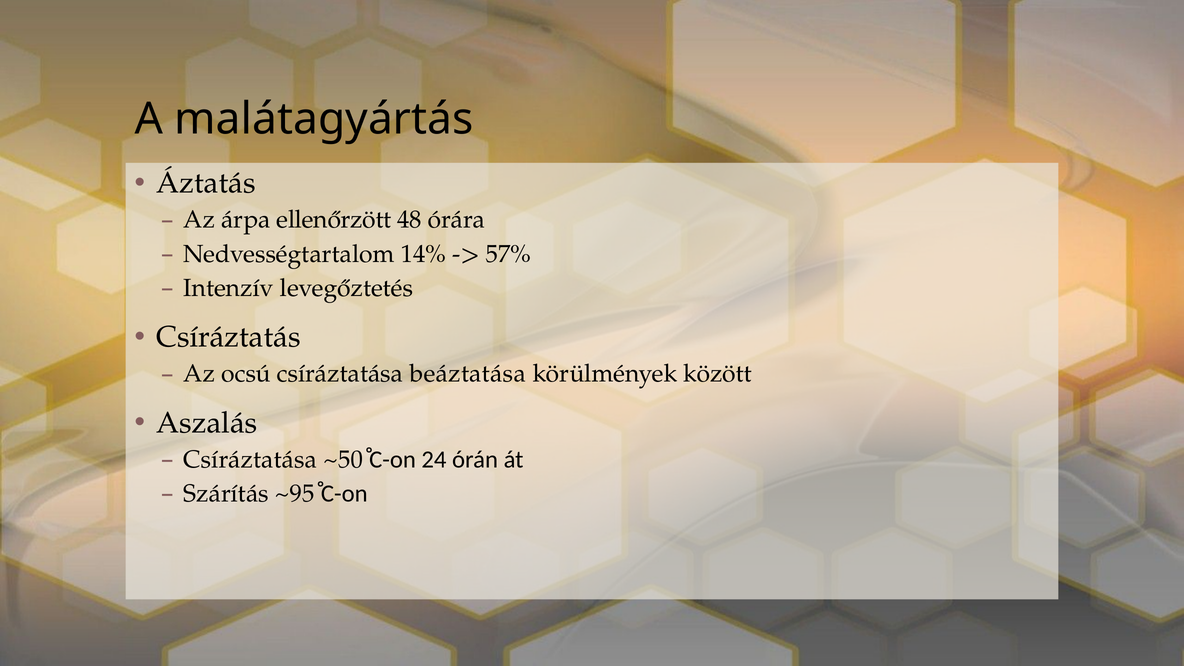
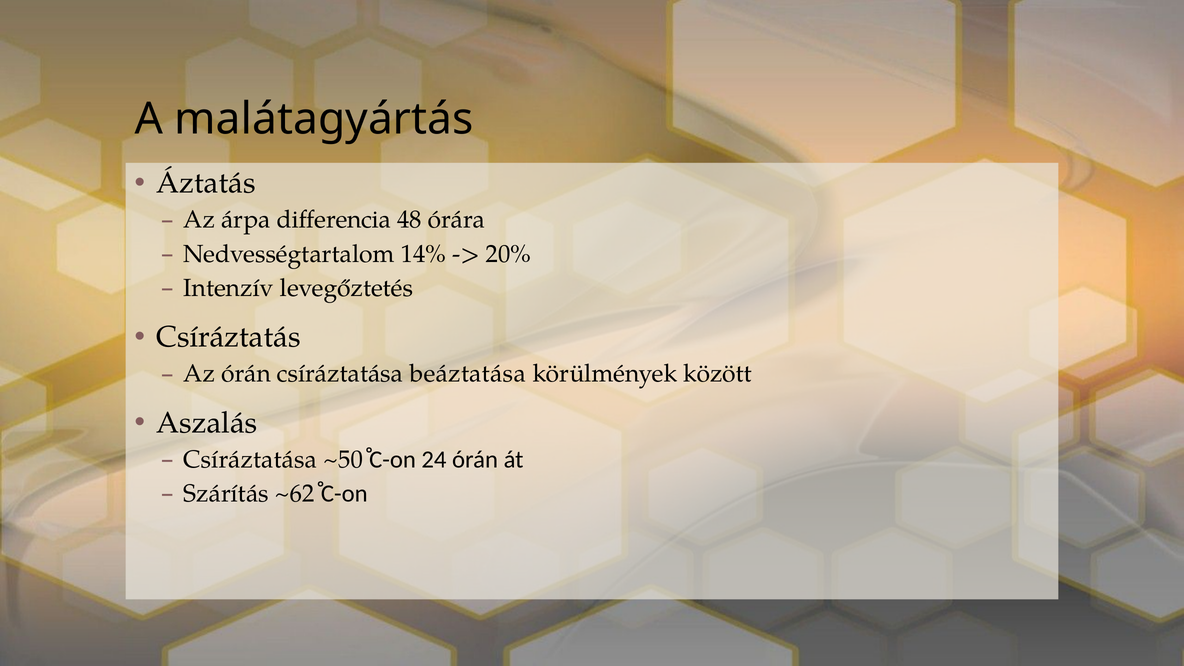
ellenőrzött: ellenőrzött -> differencia
57%: 57% -> 20%
Az ocsú: ocsú -> órán
~95: ~95 -> ~62
